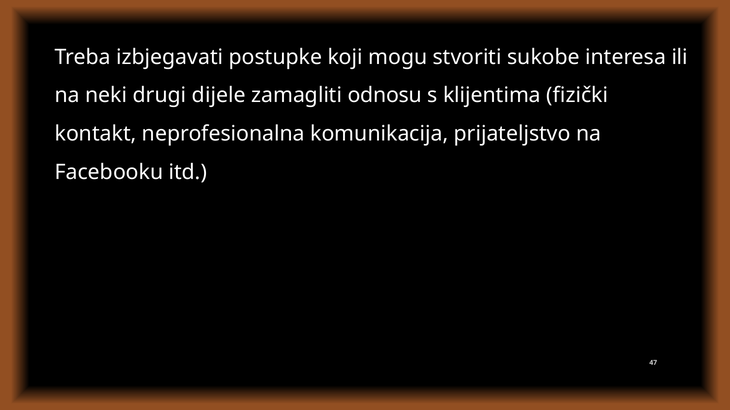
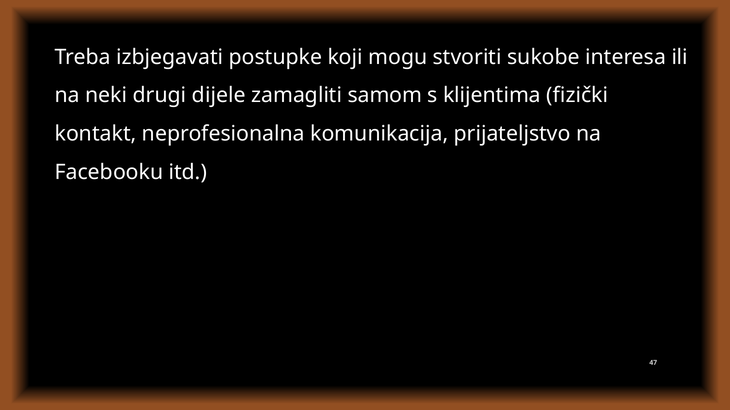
odnosu: odnosu -> samom
